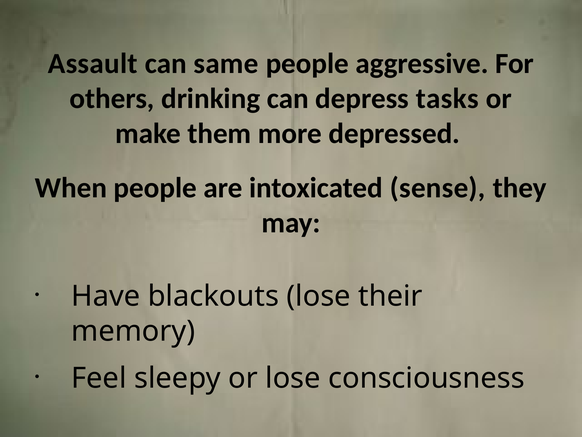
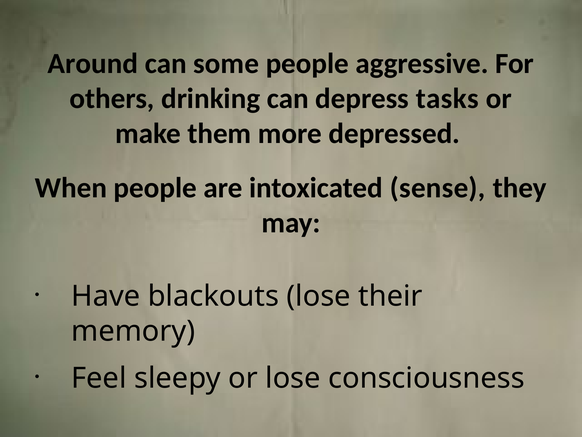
Assault: Assault -> Around
same: same -> some
